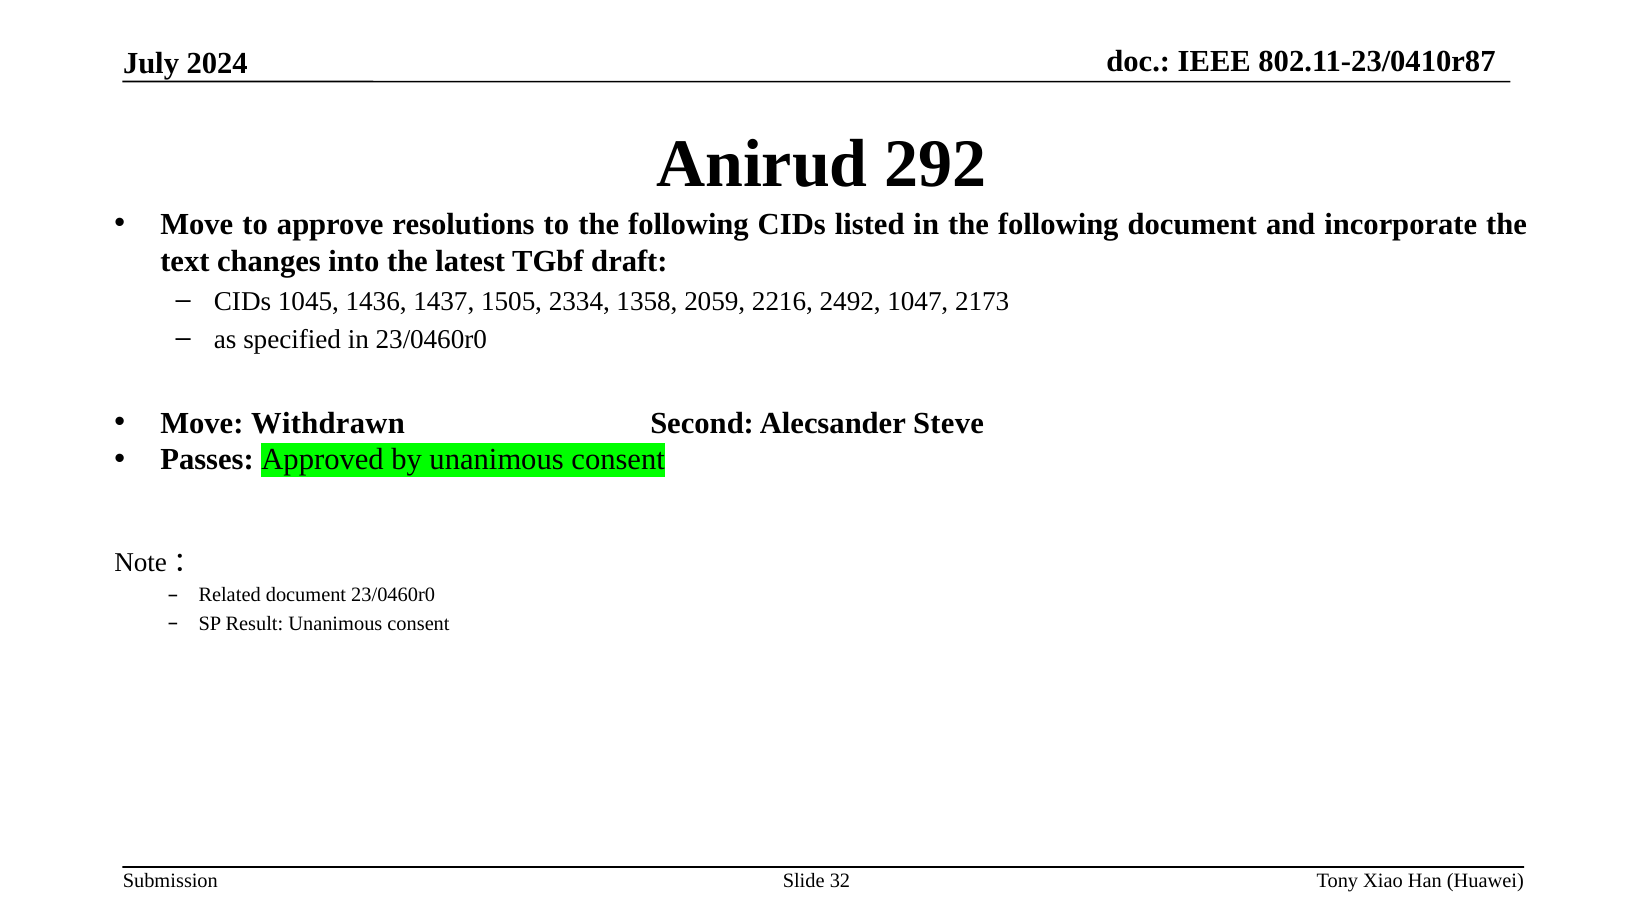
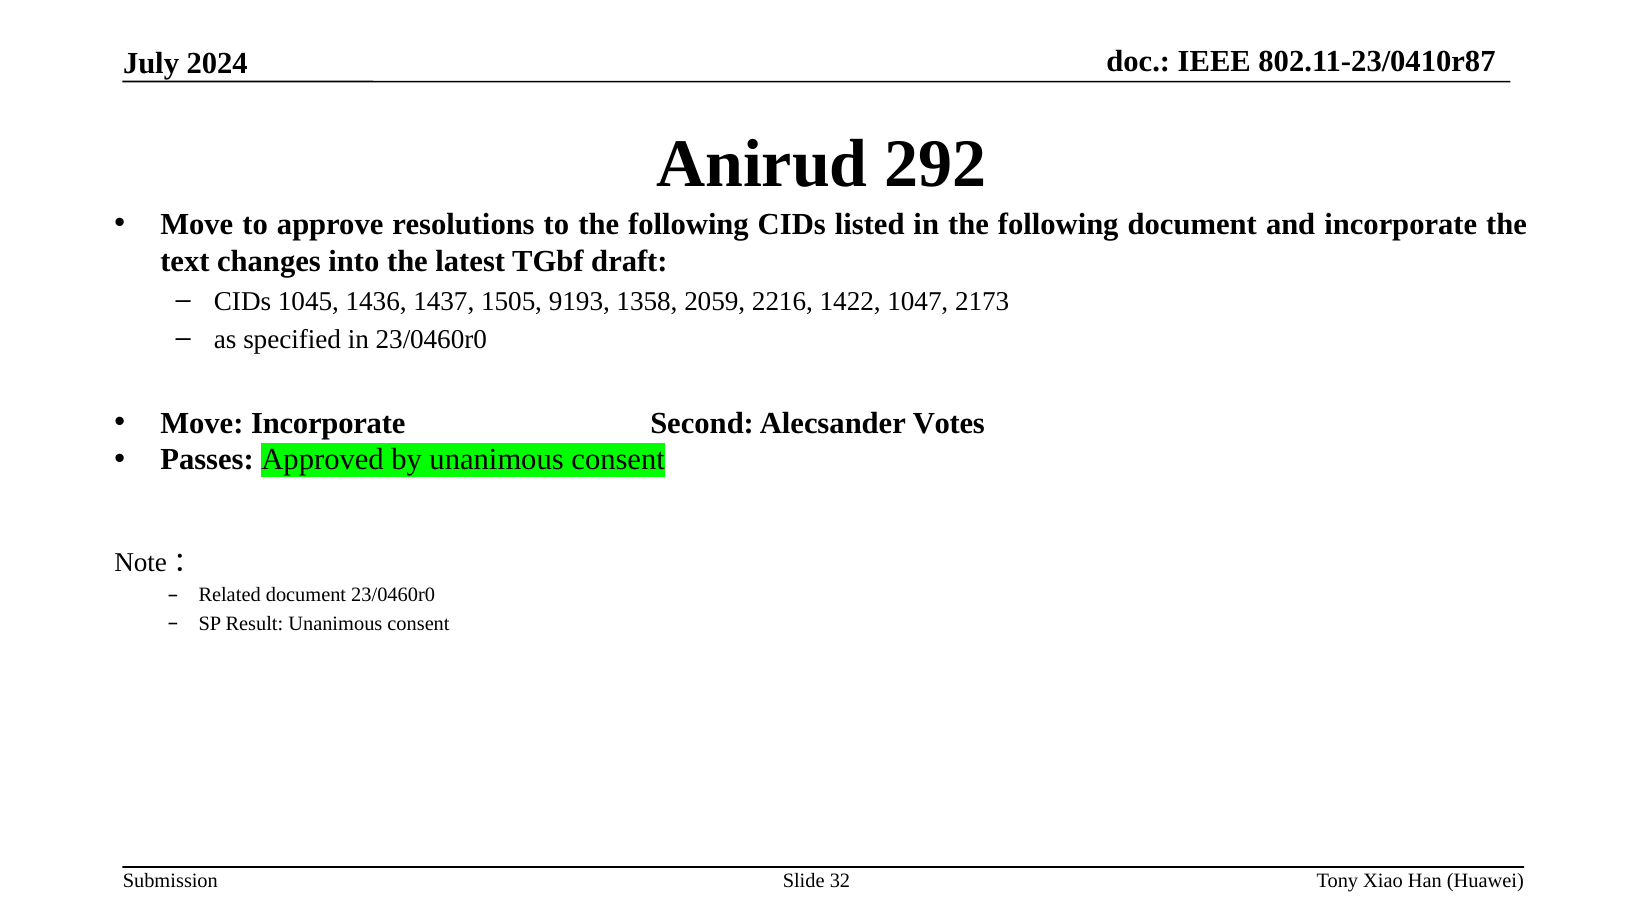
2334: 2334 -> 9193
2492: 2492 -> 1422
Move Withdrawn: Withdrawn -> Incorporate
Steve: Steve -> Votes
